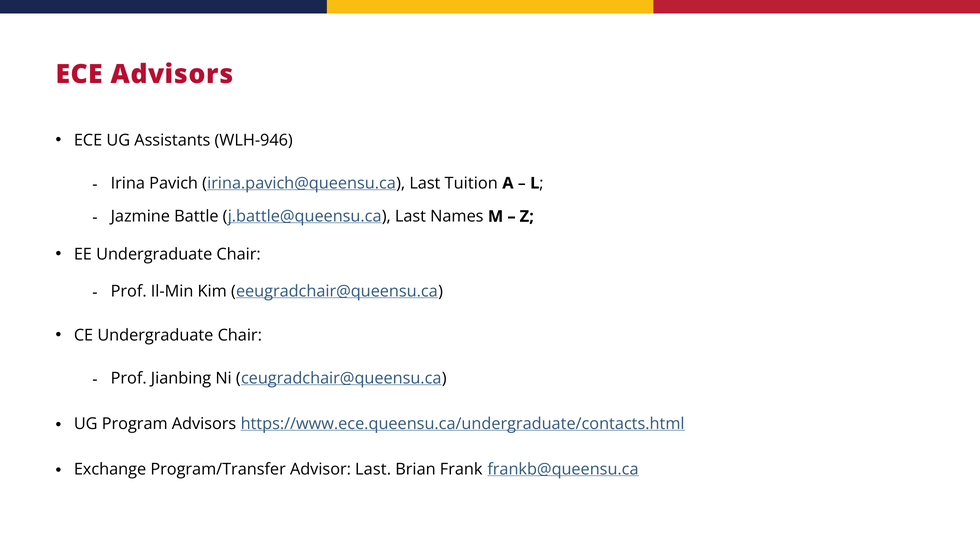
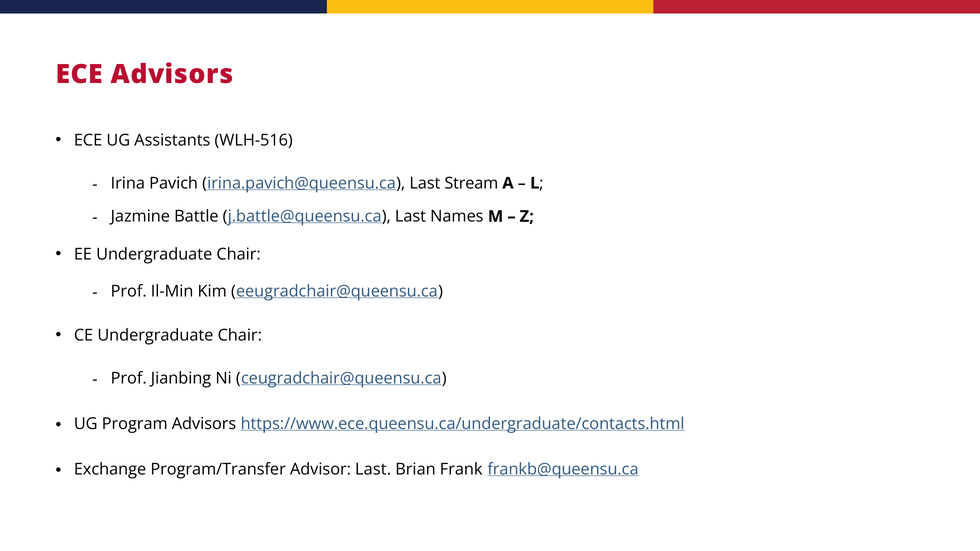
WLH-946: WLH-946 -> WLH-516
Tuition: Tuition -> Stream
